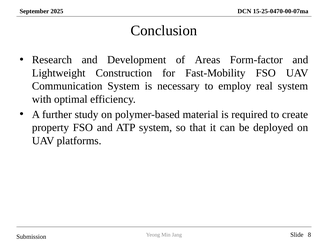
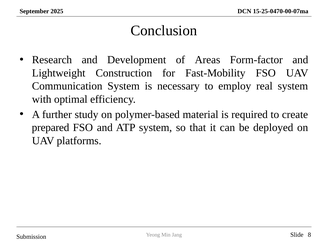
property: property -> prepared
